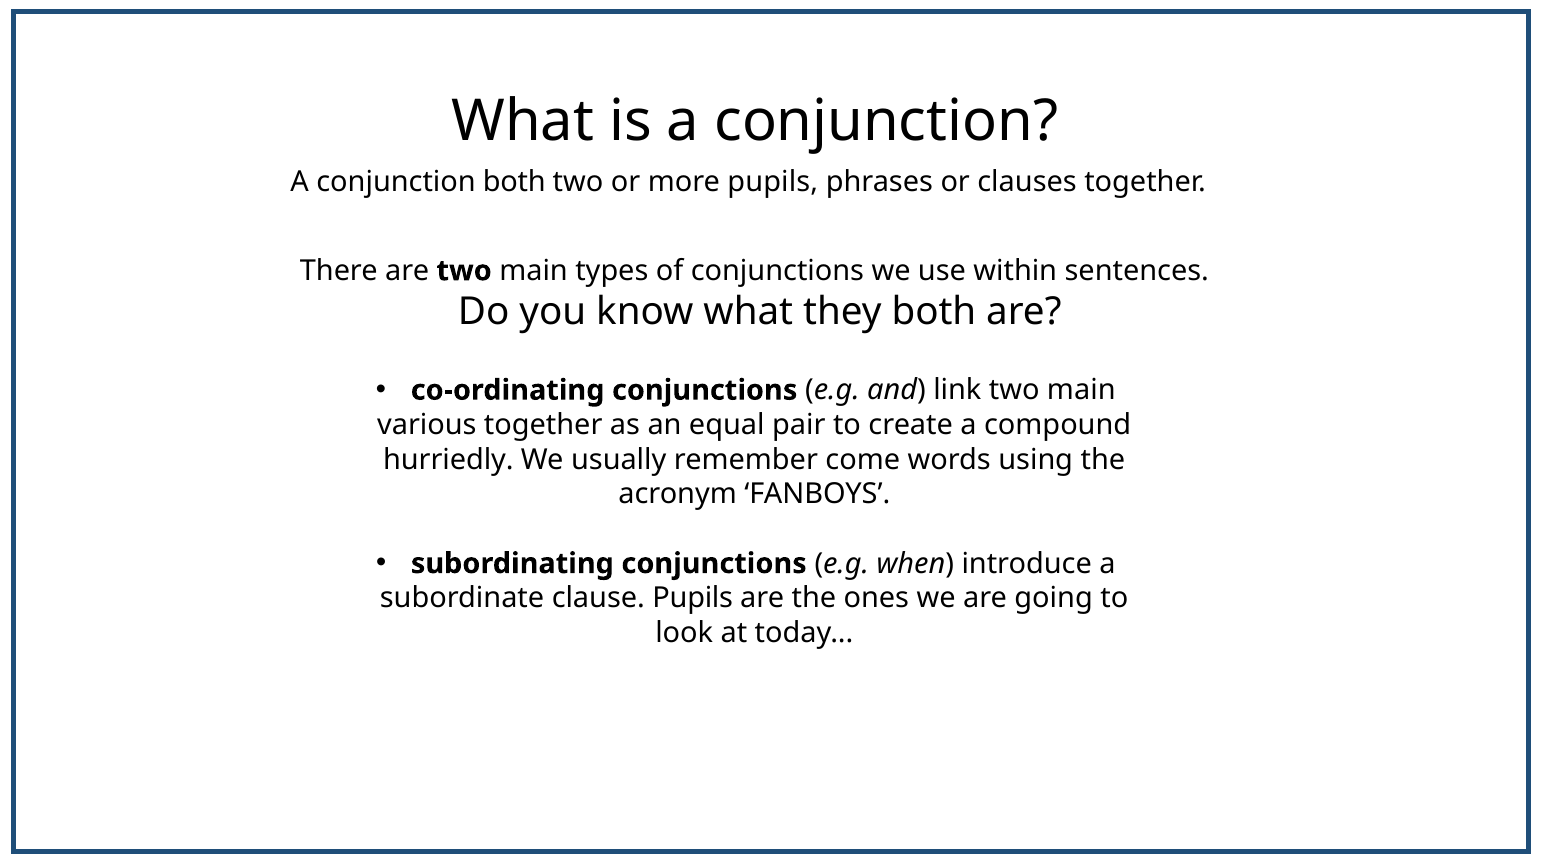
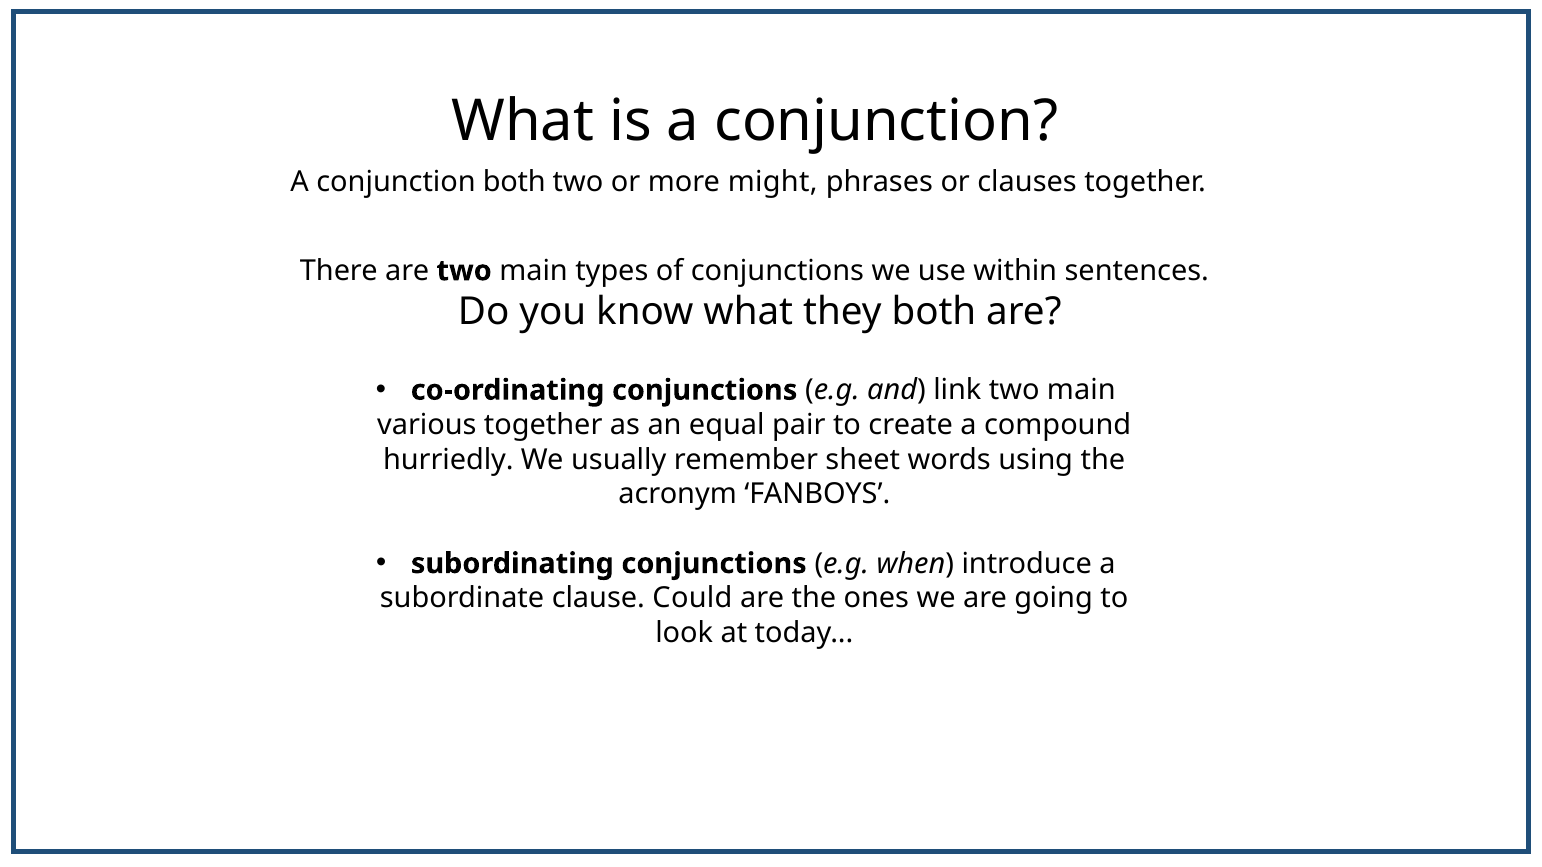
more pupils: pupils -> might
come: come -> sheet
clause Pupils: Pupils -> Could
